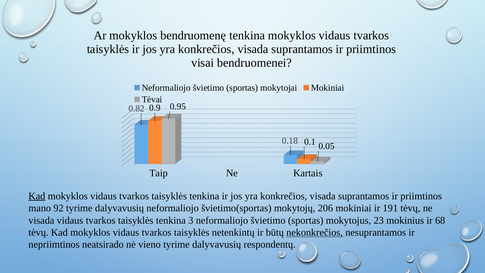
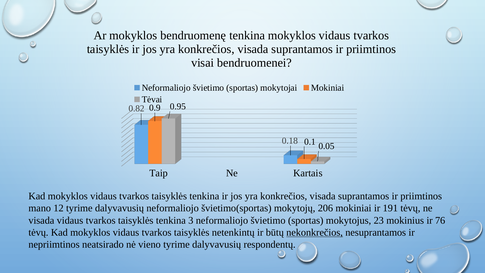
Kad at (37, 196) underline: present -> none
92: 92 -> 12
68: 68 -> 76
